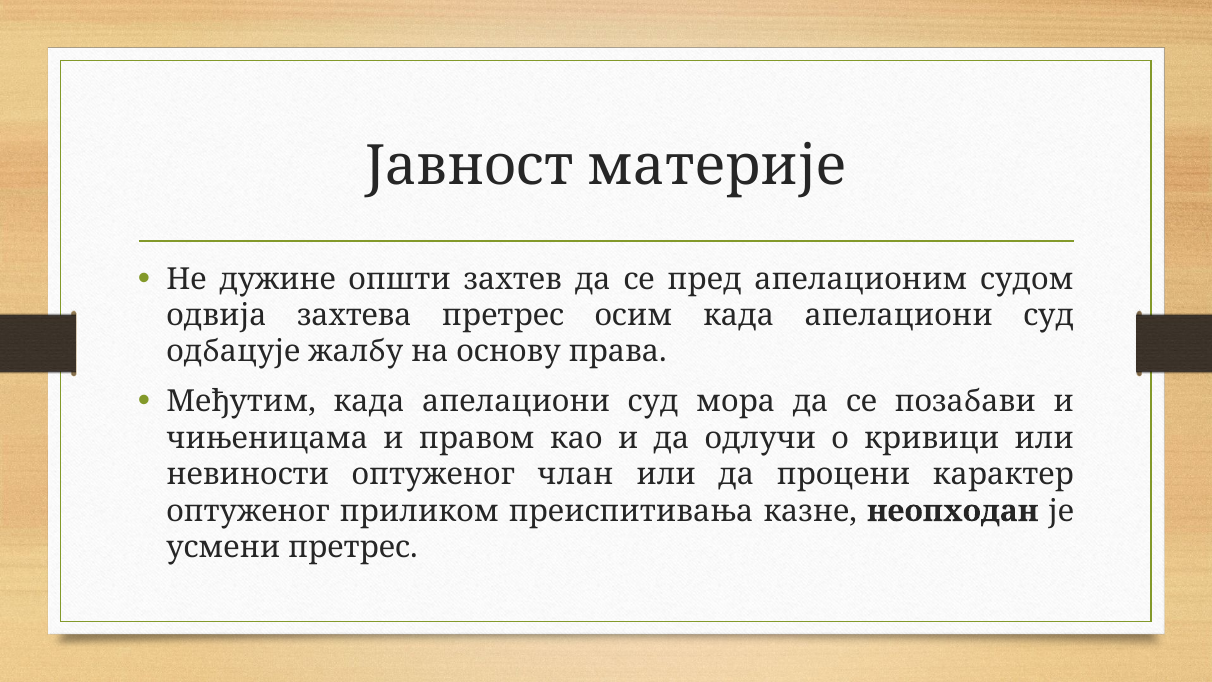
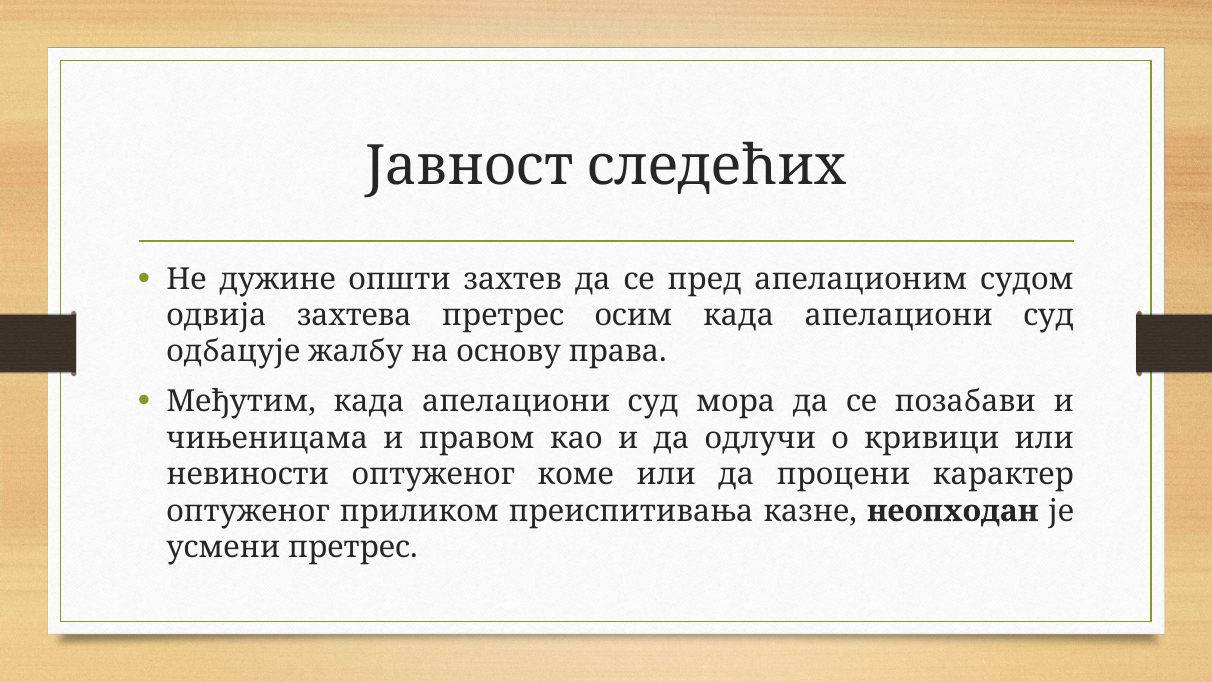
материје: материје -> следећих
члан: члан -> коме
